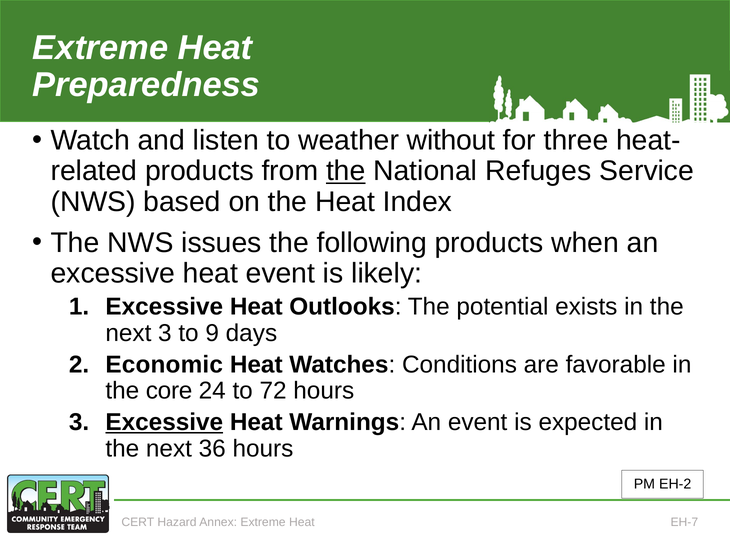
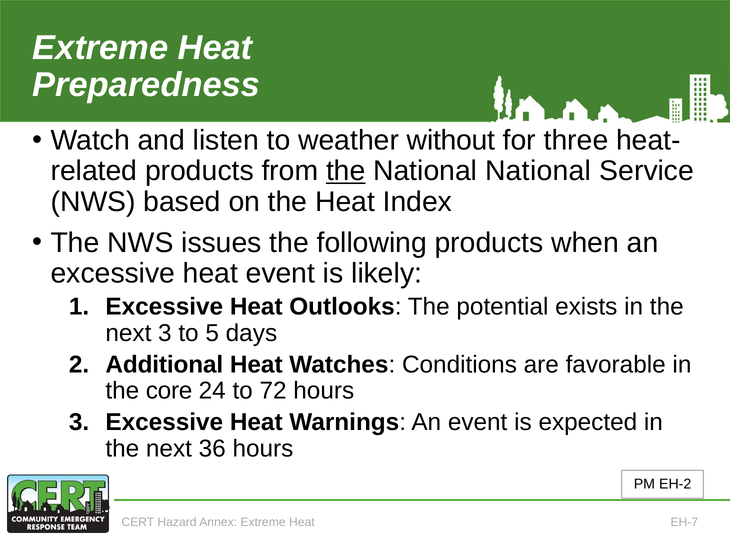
National Refuges: Refuges -> National
9: 9 -> 5
Economic: Economic -> Additional
Excessive at (164, 422) underline: present -> none
